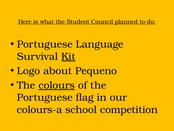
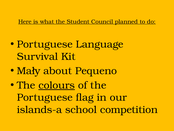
Kit underline: present -> none
Logo: Logo -> Mały
colours-a: colours-a -> islands-a
